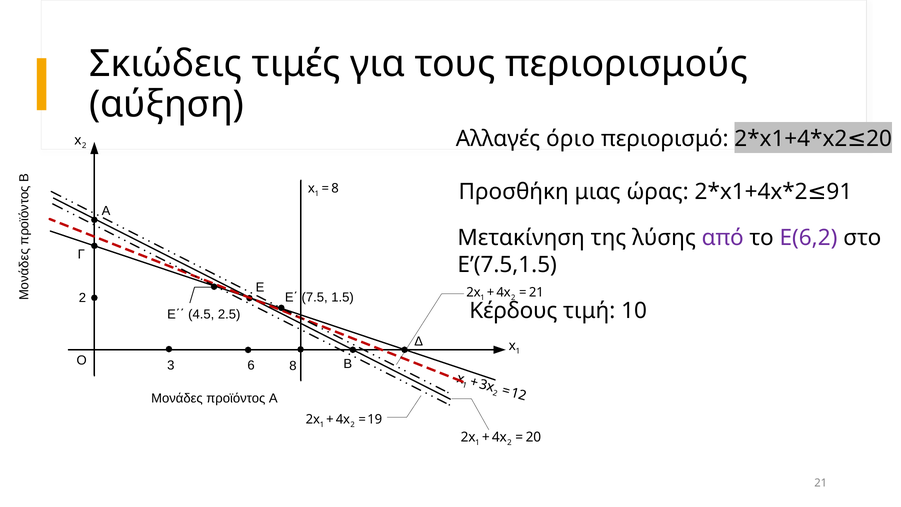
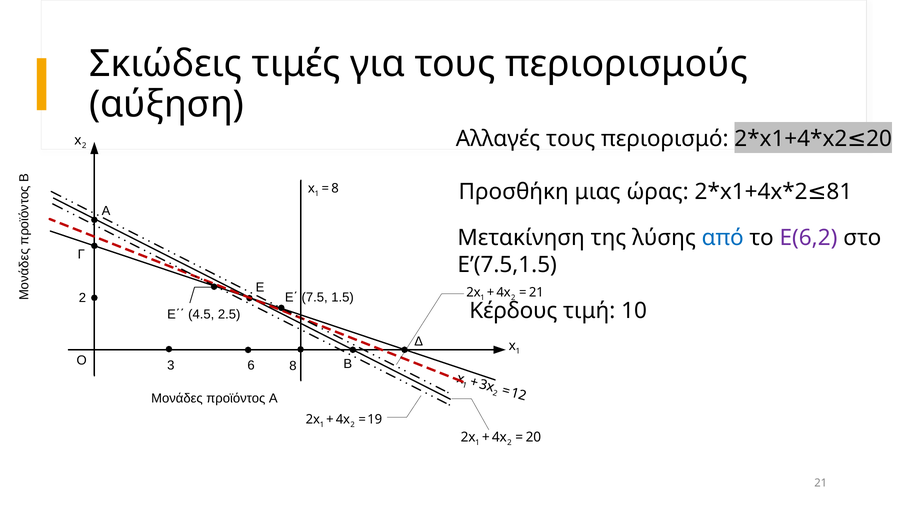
Αλλαγές όριο: όριο -> τους
9 at (833, 192): 9 -> 8
από colour: purple -> blue
